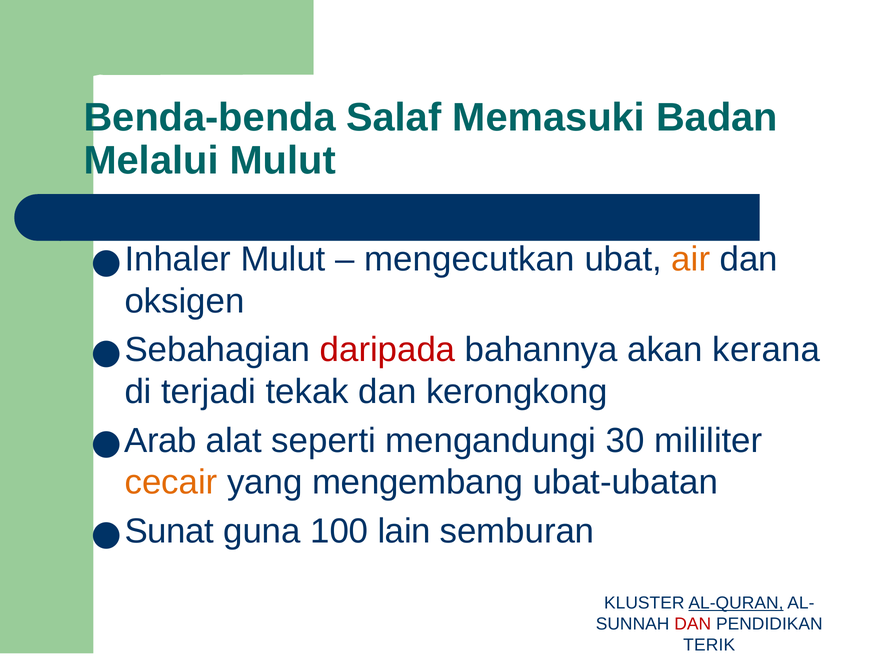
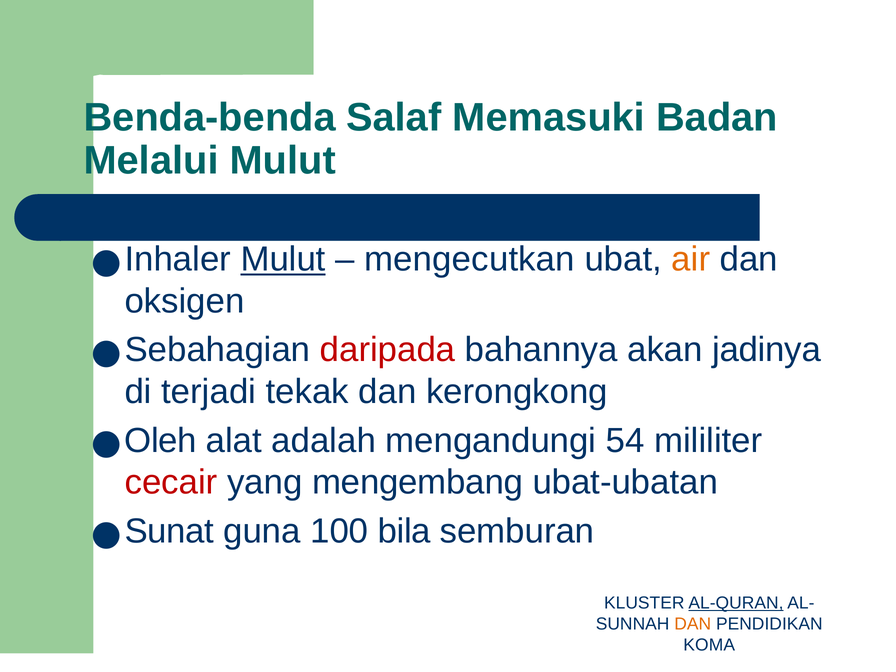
Mulut at (283, 259) underline: none -> present
kerana: kerana -> jadinya
Arab: Arab -> Oleh
seperti: seperti -> adalah
30: 30 -> 54
cecair colour: orange -> red
lain: lain -> bila
DAN at (693, 624) colour: red -> orange
TERIK: TERIK -> KOMA
